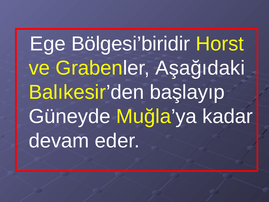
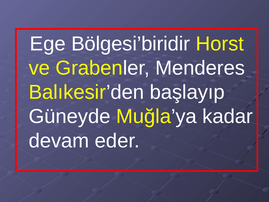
Aşağıdaki: Aşağıdaki -> Menderes
